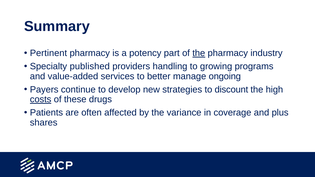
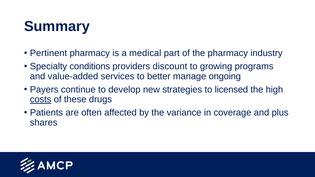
potency: potency -> medical
the at (199, 53) underline: present -> none
published: published -> conditions
handling: handling -> discount
discount: discount -> licensed
